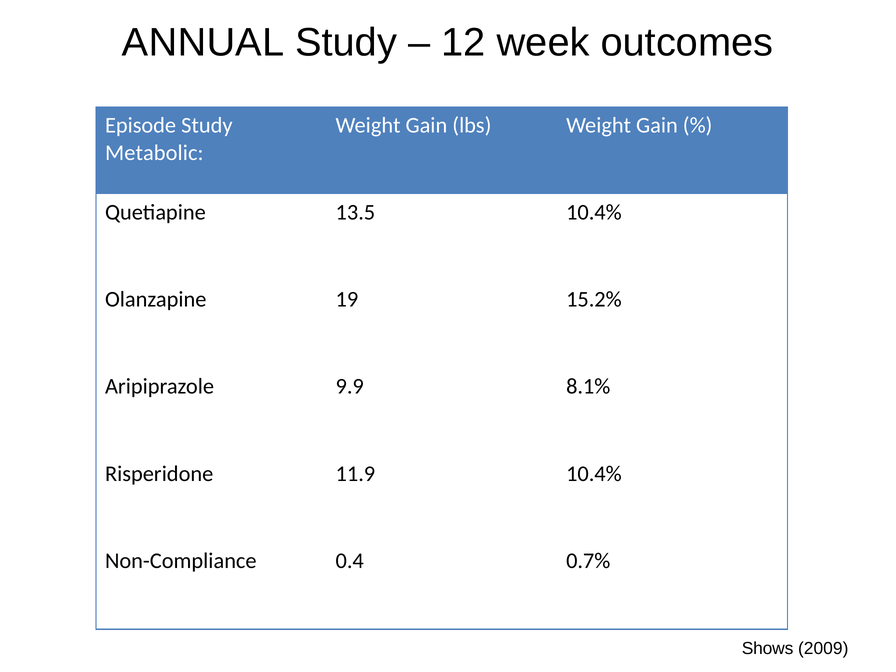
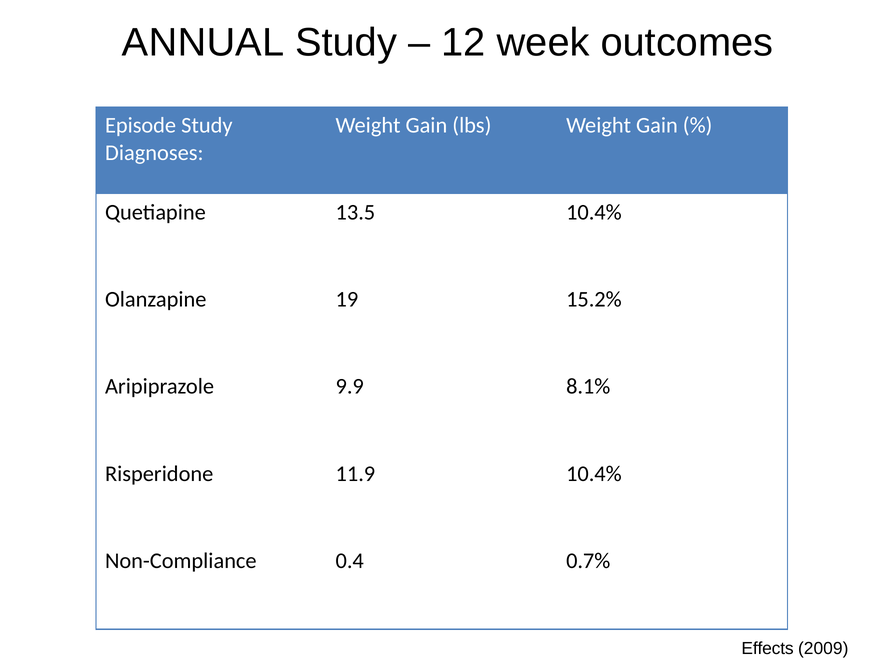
Metabolic: Metabolic -> Diagnoses
Shows: Shows -> Effects
